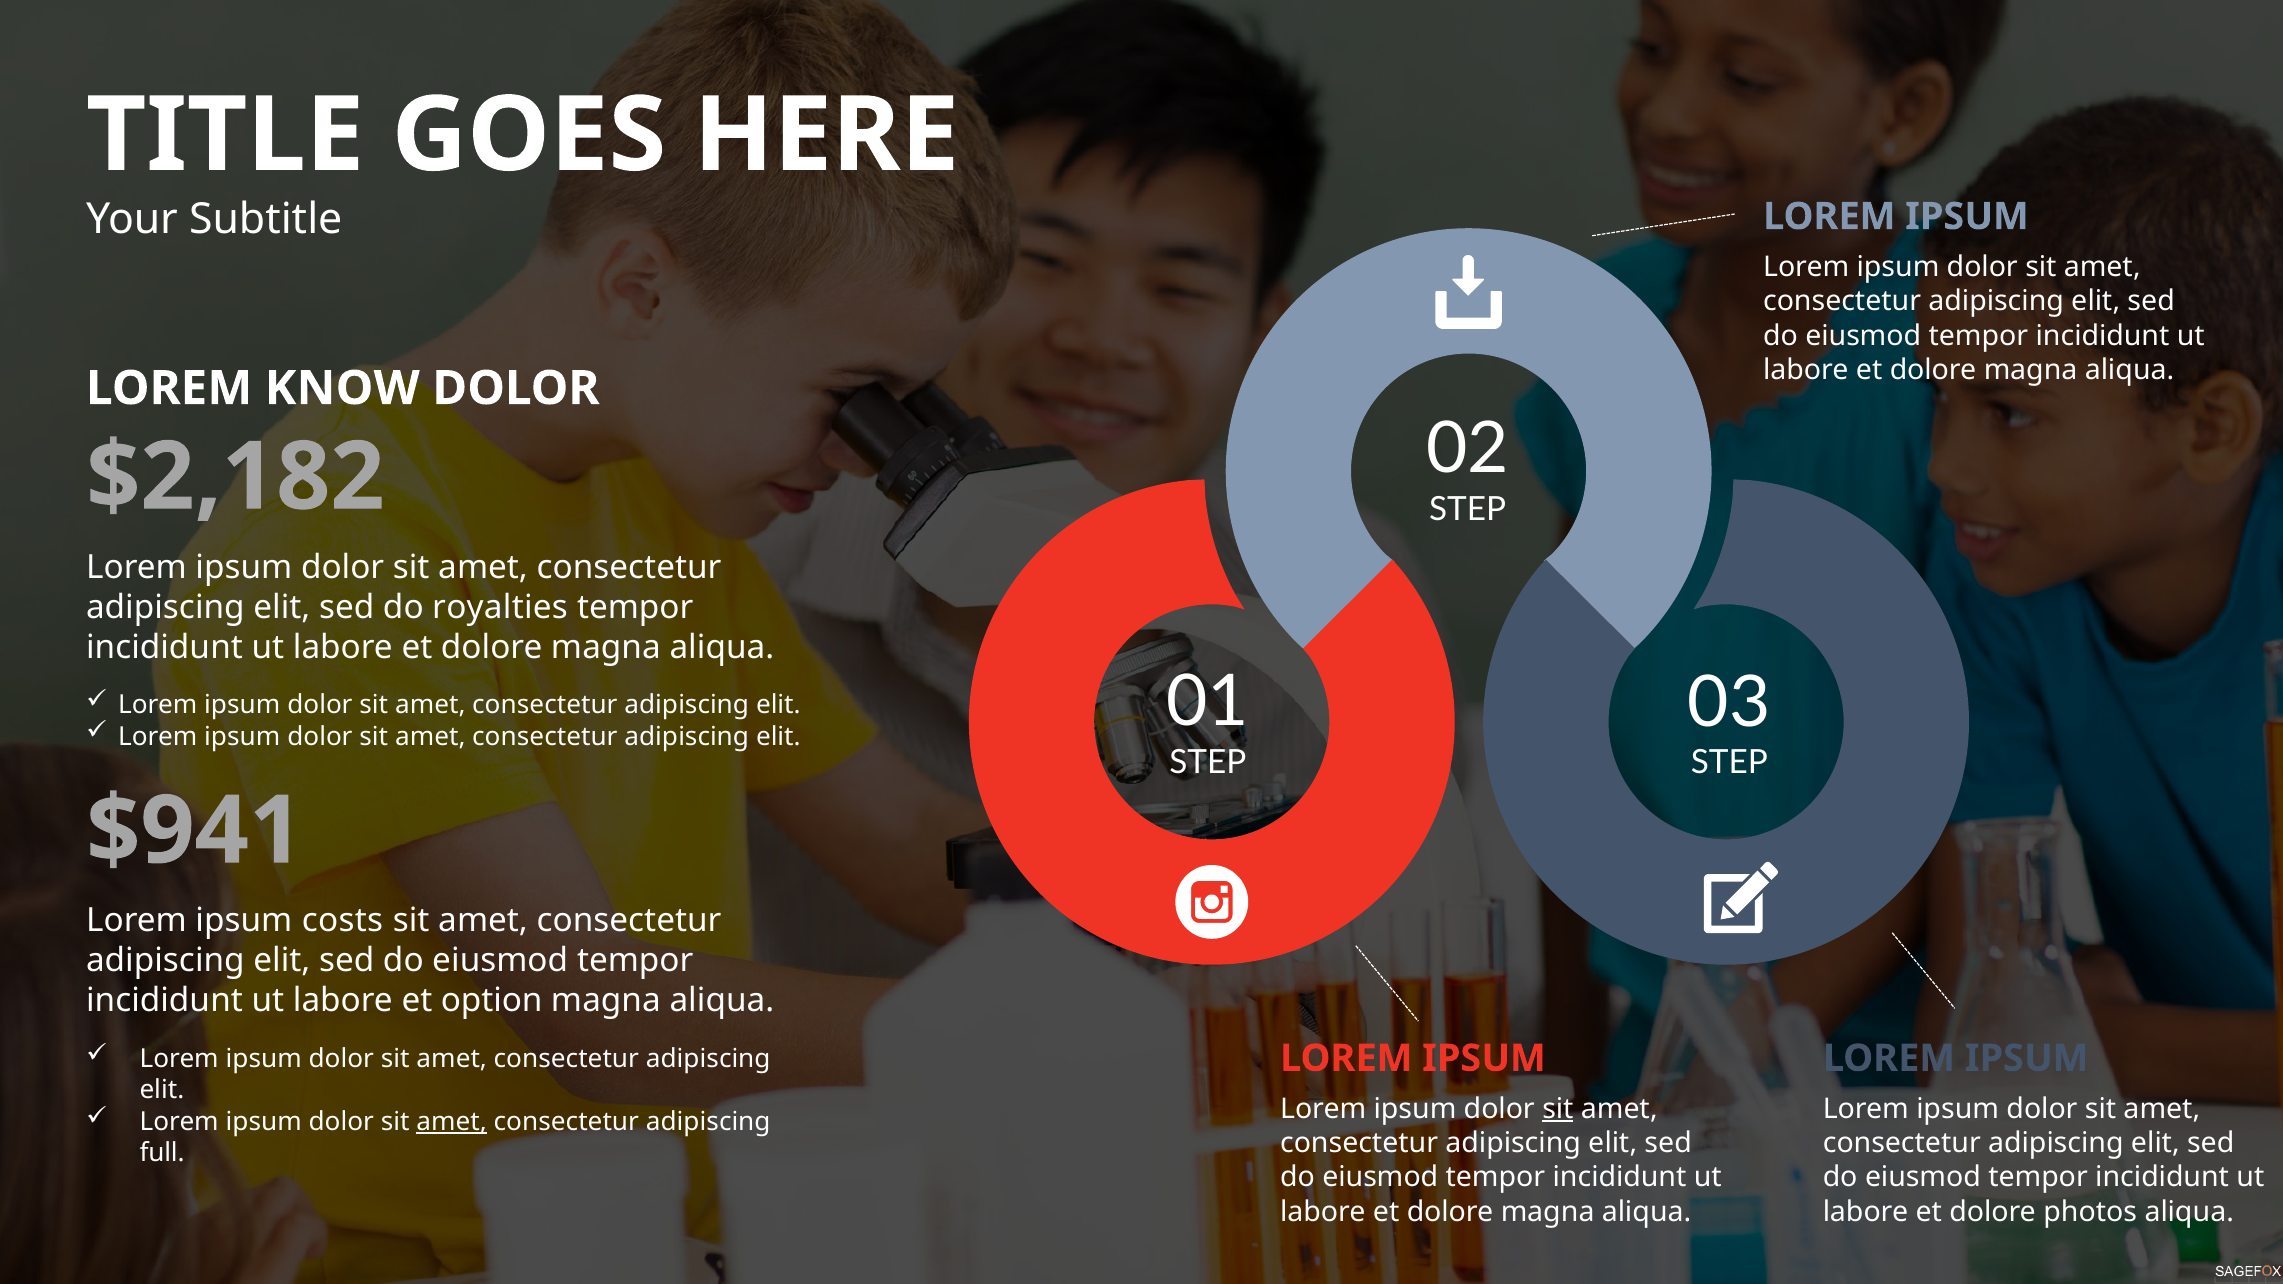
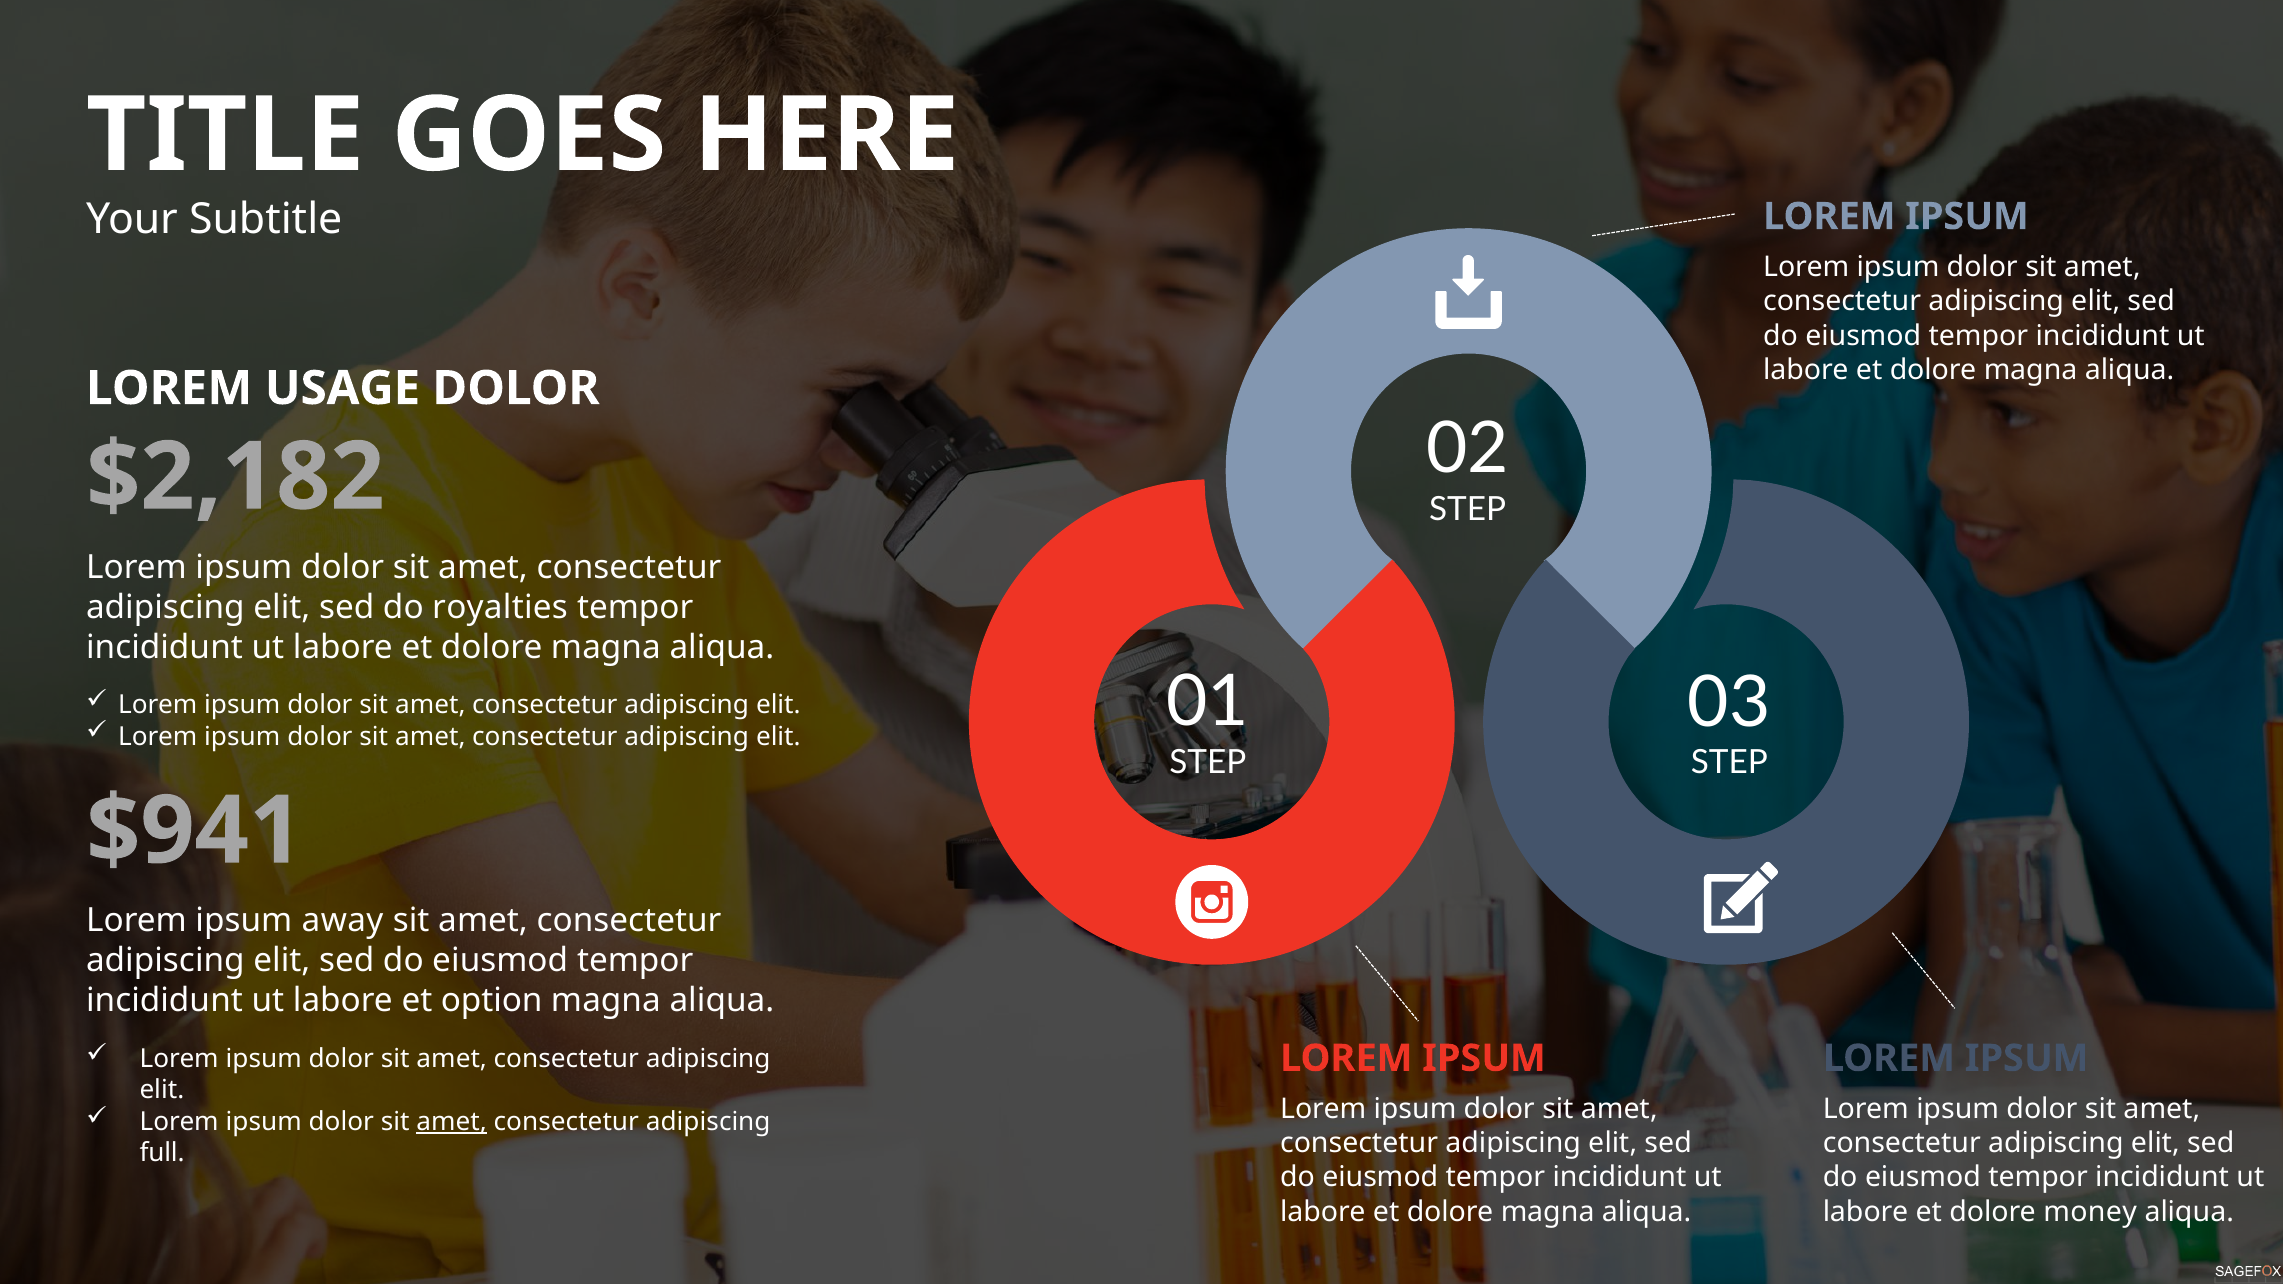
KNOW: KNOW -> USAGE
costs: costs -> away
sit at (1558, 1109) underline: present -> none
photos: photos -> money
